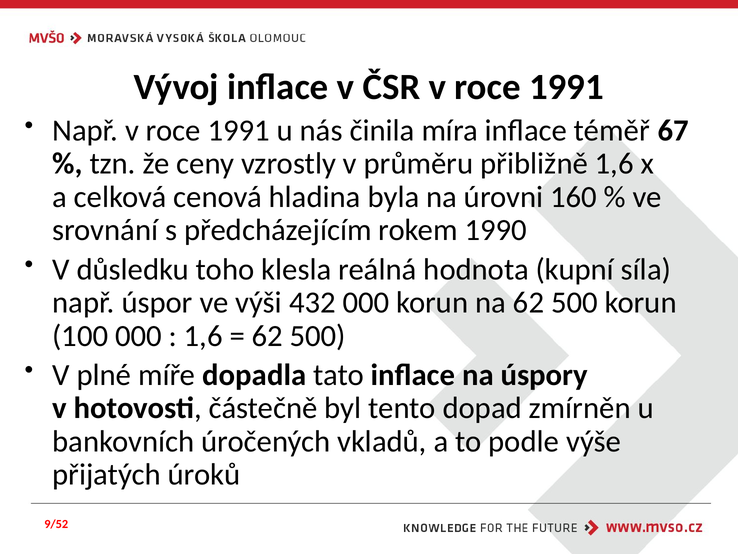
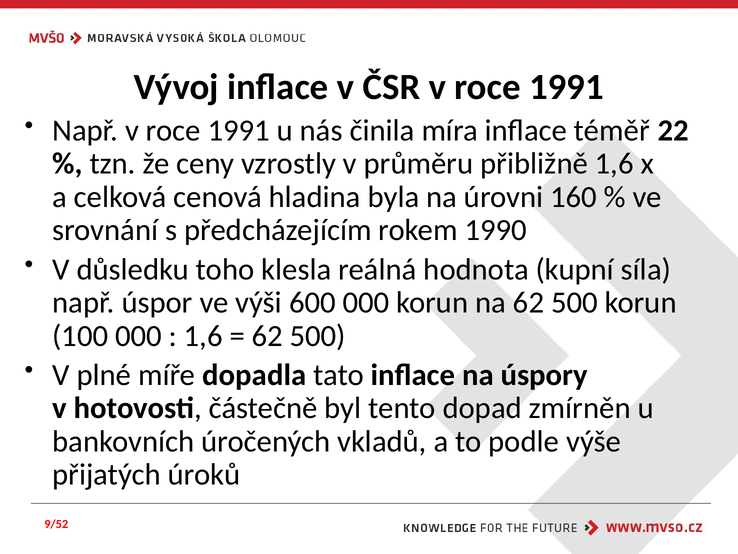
67: 67 -> 22
432: 432 -> 600
